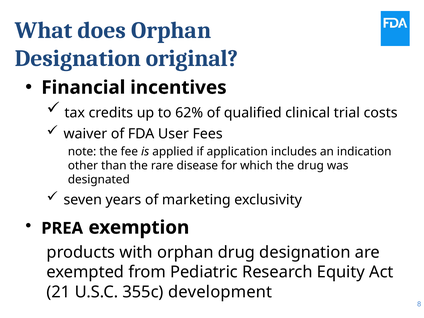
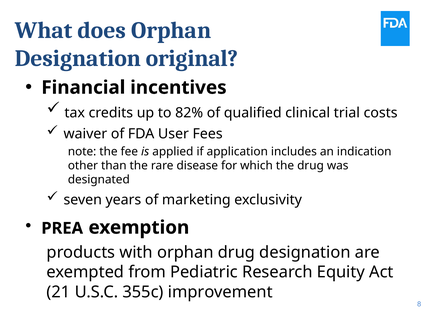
62%: 62% -> 82%
development: development -> improvement
